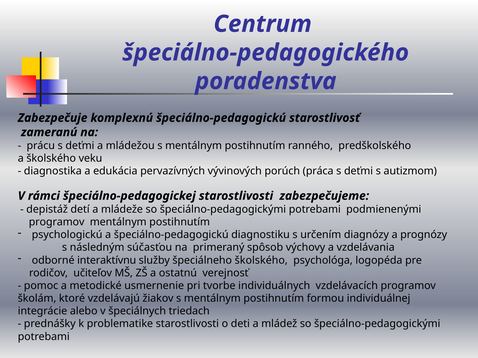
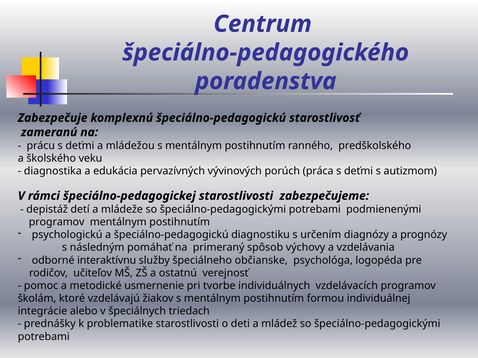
súčasťou: súčasťou -> pomáhať
špeciálneho školského: školského -> občianske
